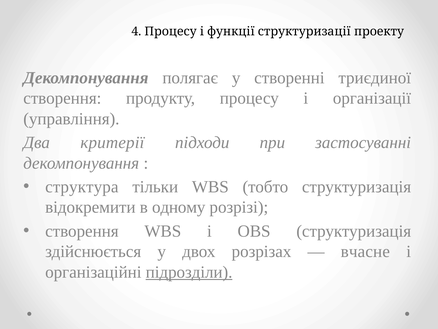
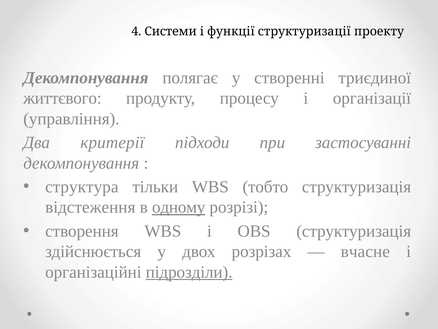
4 Процесу: Процесу -> Системи
створення at (62, 98): створення -> життєвого
відокремити: відокремити -> відстеження
одному underline: none -> present
